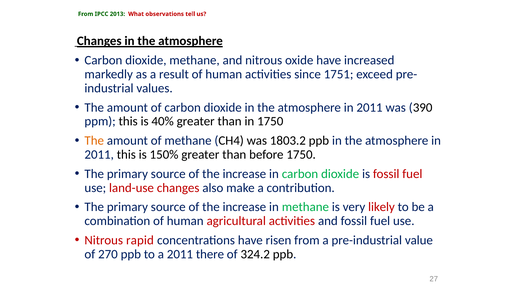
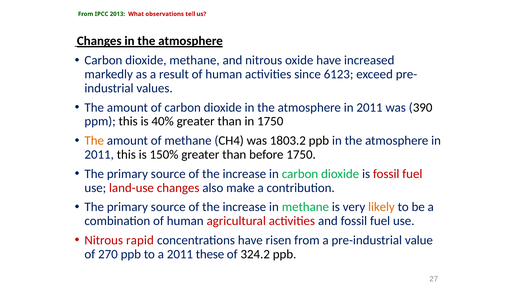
1751: 1751 -> 6123
likely colour: red -> orange
there: there -> these
